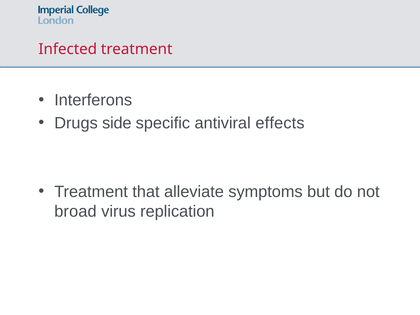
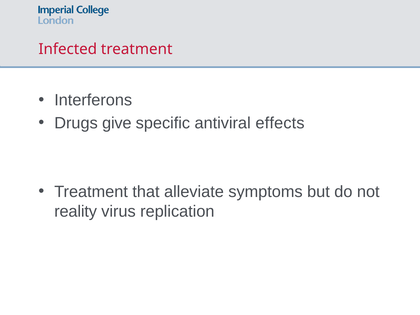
side: side -> give
broad: broad -> reality
